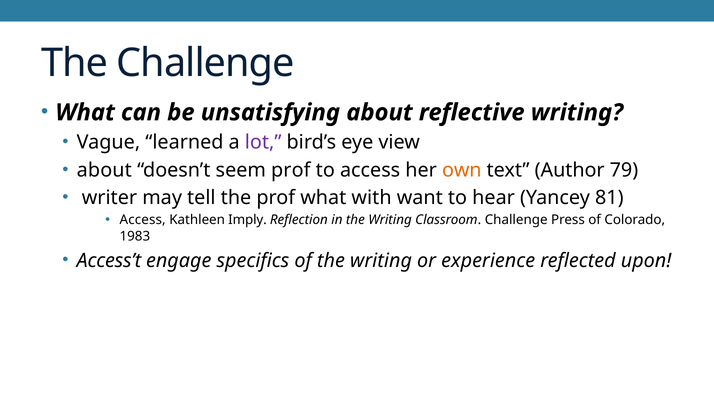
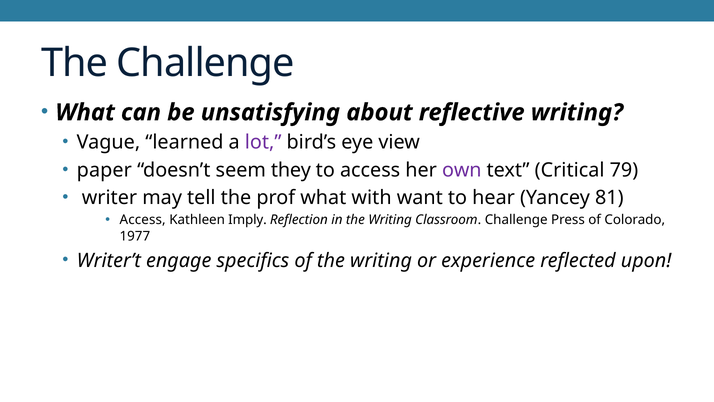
about at (104, 170): about -> paper
seem prof: prof -> they
own colour: orange -> purple
Author: Author -> Critical
1983: 1983 -> 1977
Access’t: Access’t -> Writer’t
